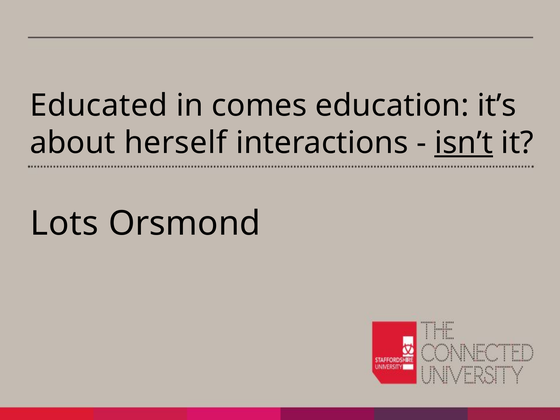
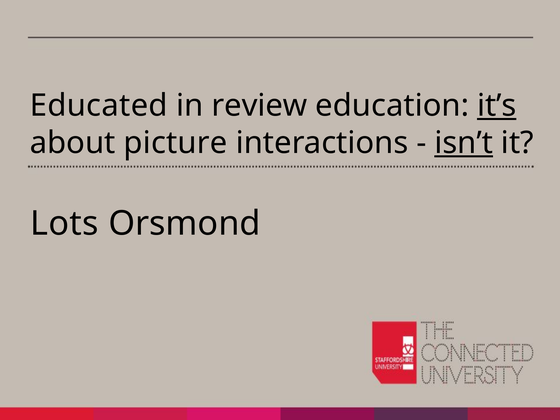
comes: comes -> review
it’s underline: none -> present
herself: herself -> picture
